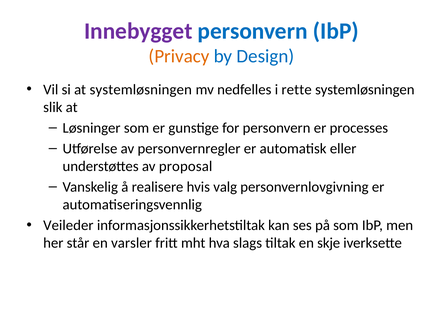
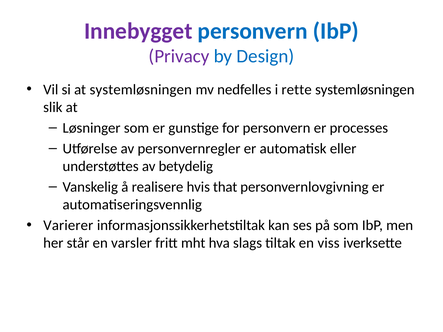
Privacy colour: orange -> purple
proposal: proposal -> betydelig
valg: valg -> that
Veileder: Veileder -> Varierer
skje: skje -> viss
